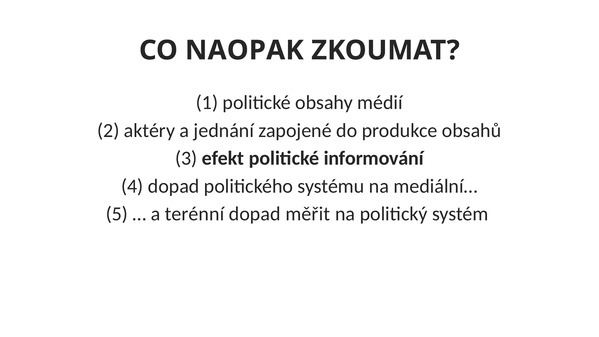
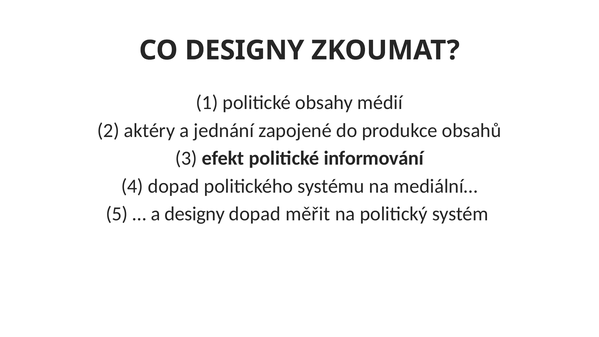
CO NAOPAK: NAOPAK -> DESIGNY
a terénní: terénní -> designy
